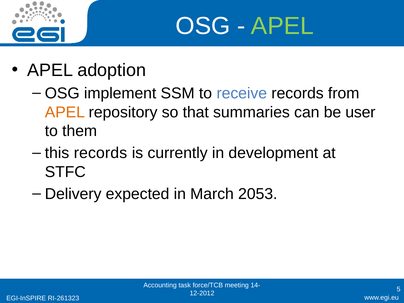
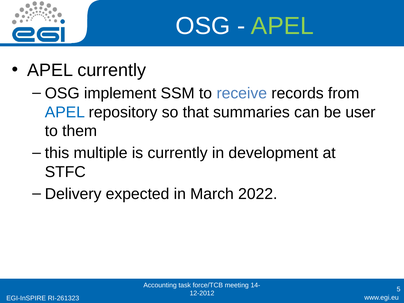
APEL adoption: adoption -> currently
APEL at (65, 112) colour: orange -> blue
this records: records -> multiple
2053: 2053 -> 2022
